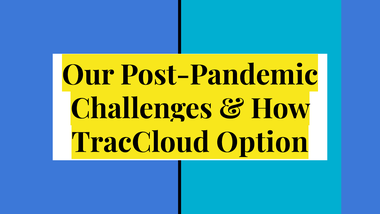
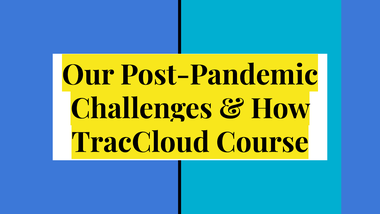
Option: Option -> Course
